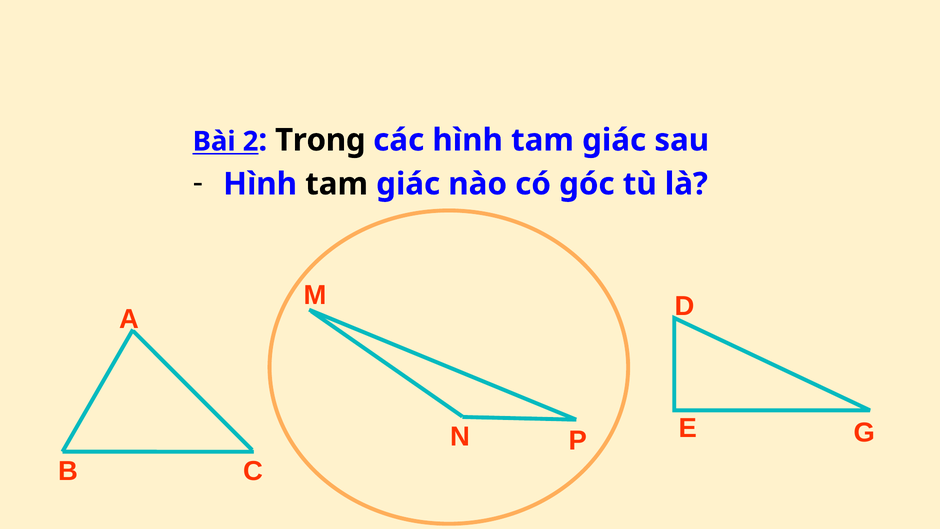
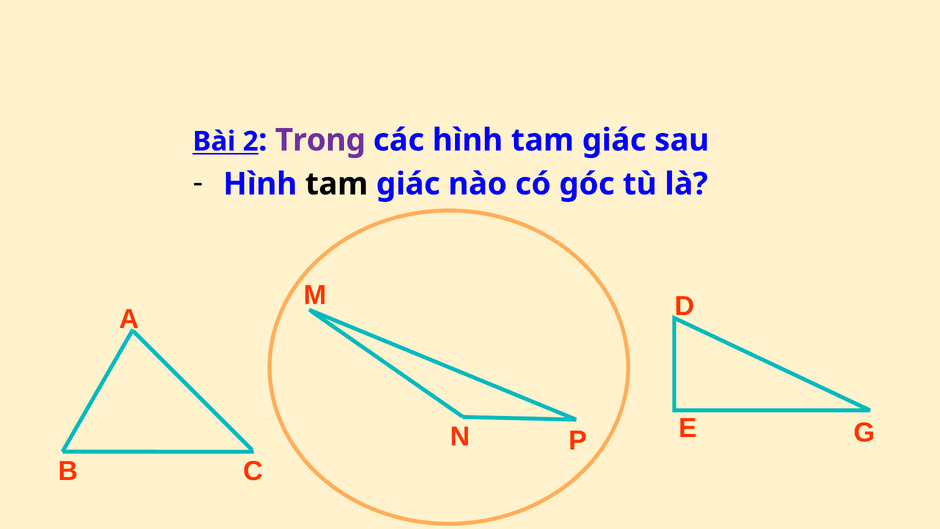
Trong colour: black -> purple
